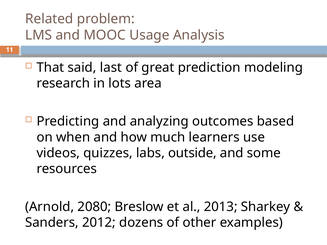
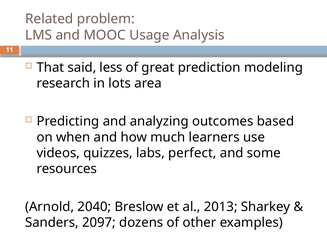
last: last -> less
outside: outside -> perfect
2080: 2080 -> 2040
2012: 2012 -> 2097
